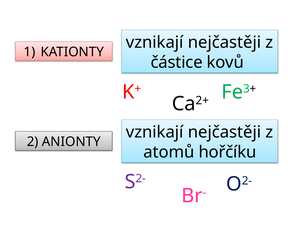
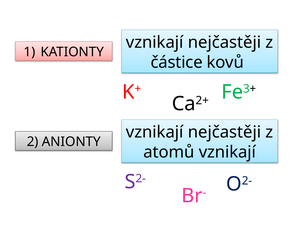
atomů hořčíku: hořčíku -> vznikají
